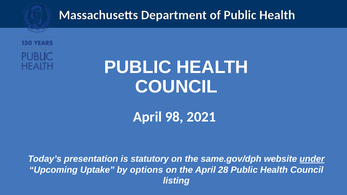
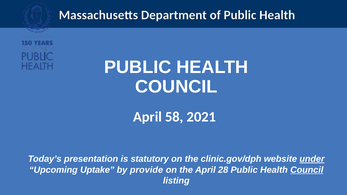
98: 98 -> 58
same.gov/dph: same.gov/dph -> clinic.gov/dph
options: options -> provide
Council at (307, 170) underline: none -> present
